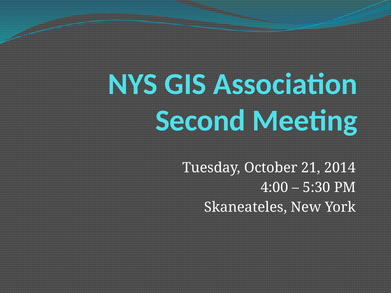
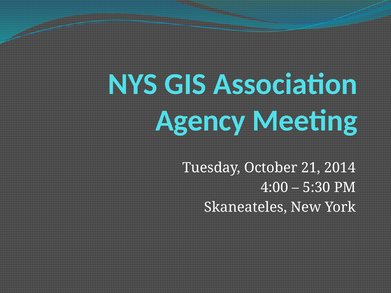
Second: Second -> Agency
